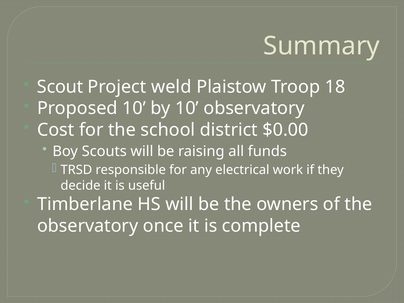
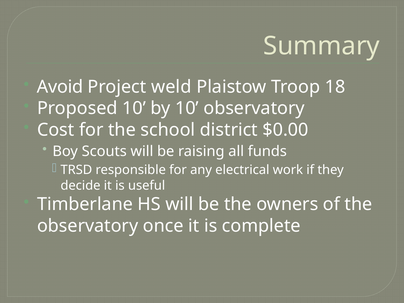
Scout: Scout -> Avoid
